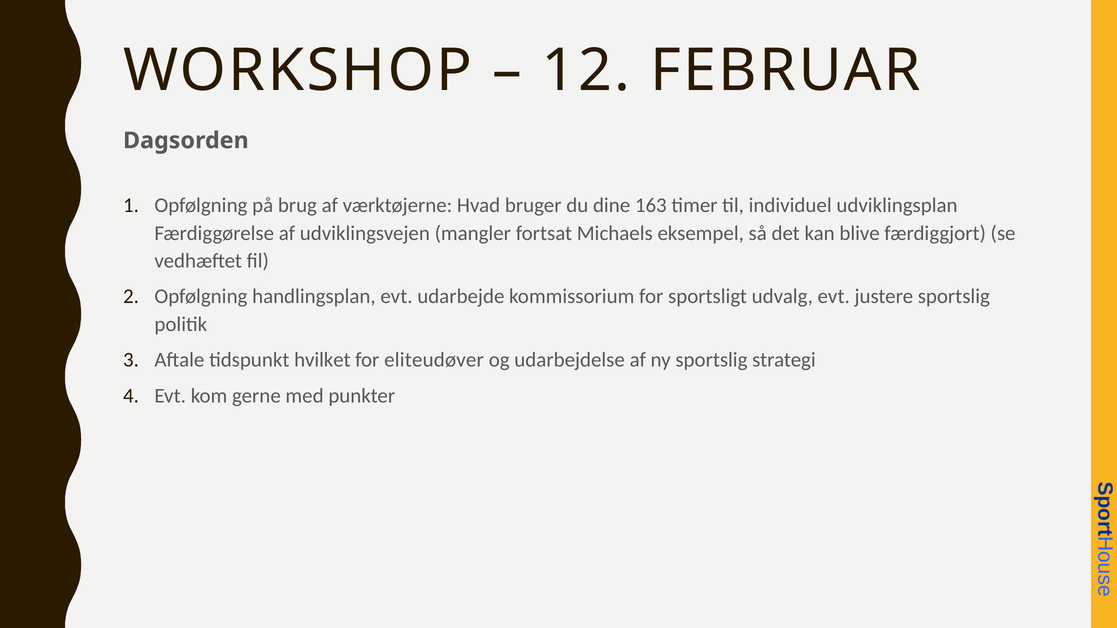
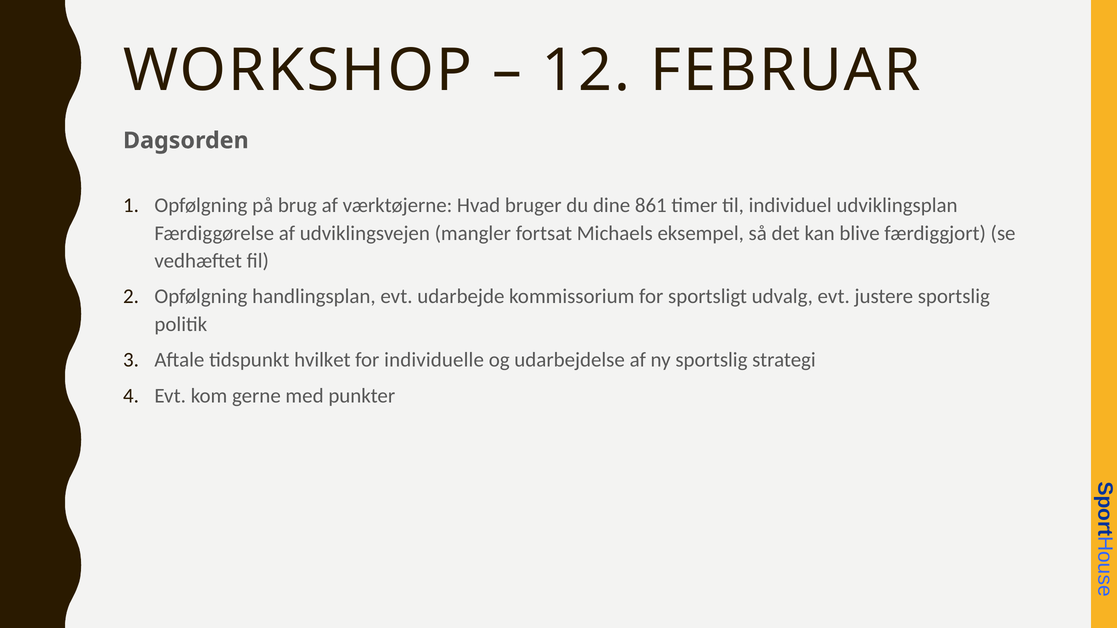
163: 163 -> 861
eliteudøver: eliteudøver -> individuelle
